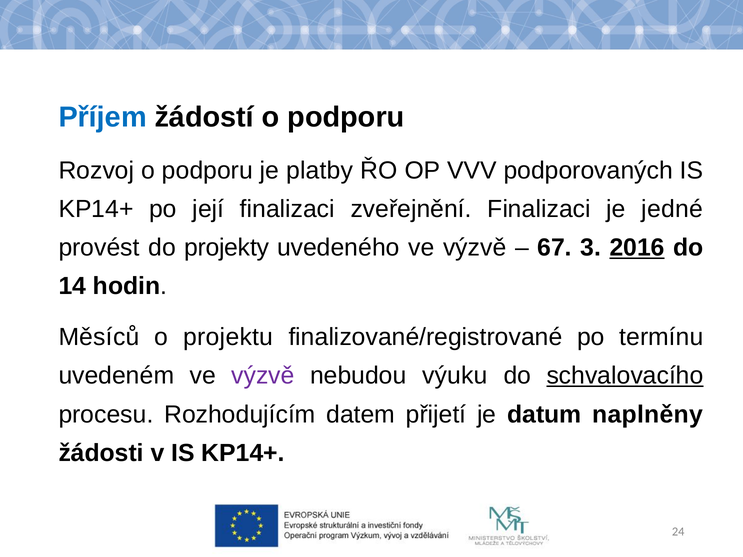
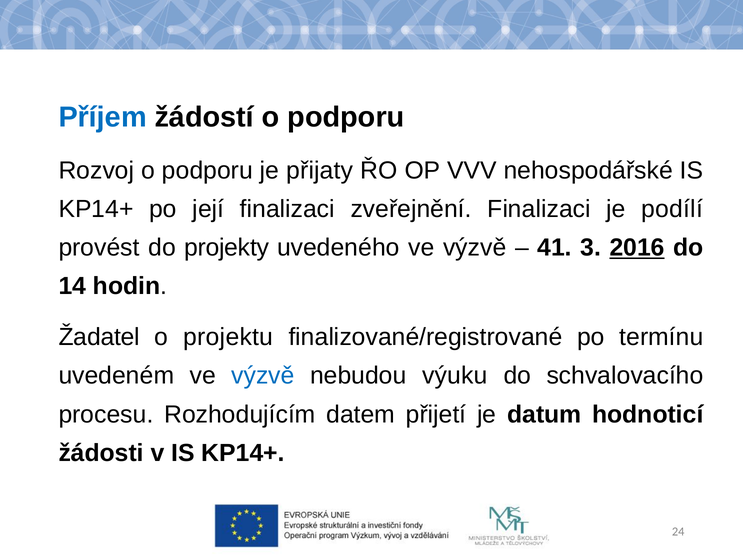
platby: platby -> přijaty
podporovaných: podporovaných -> nehospodářské
jedné: jedné -> podílí
67: 67 -> 41
Měsíců: Měsíců -> Žadatel
výzvě at (263, 376) colour: purple -> blue
schvalovacího underline: present -> none
naplněny: naplněny -> hodnoticí
